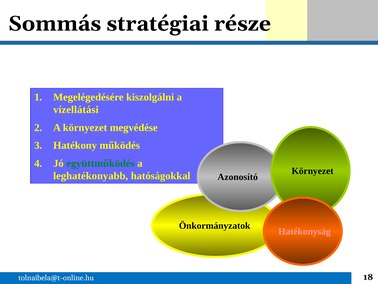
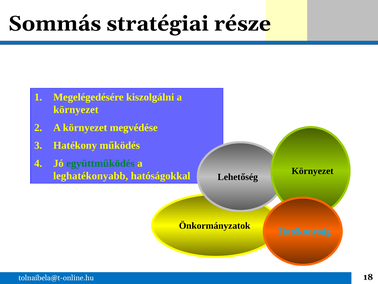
vízellátási at (76, 110): vízellátási -> környezet
Azonosító: Azonosító -> Lehetőség
Hatékonyság colour: pink -> light blue
